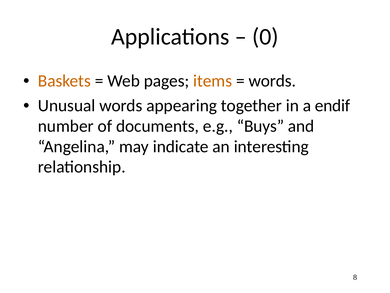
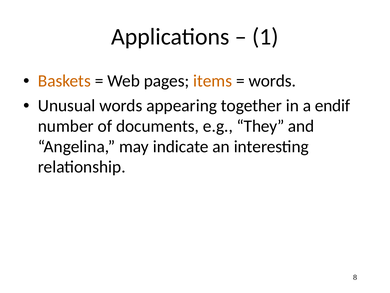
0: 0 -> 1
Buys: Buys -> They
